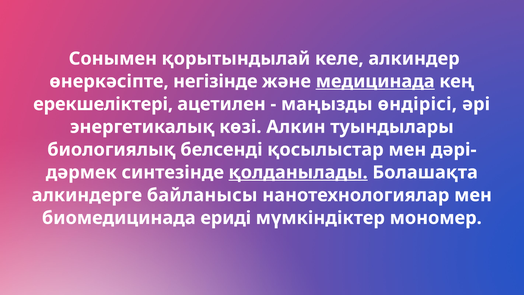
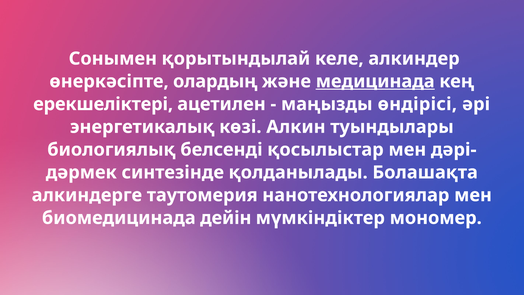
негізінде: негізінде -> олардың
қолданылады underline: present -> none
байланысы: байланысы -> таутомерия
ериді: ериді -> дейін
